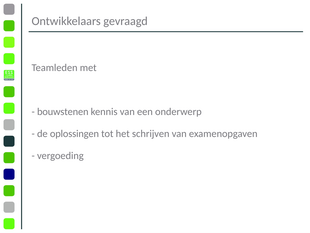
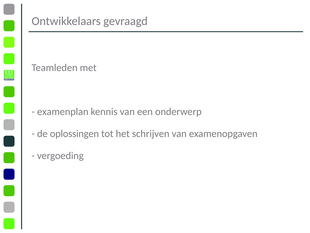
bouwstenen: bouwstenen -> examenplan
